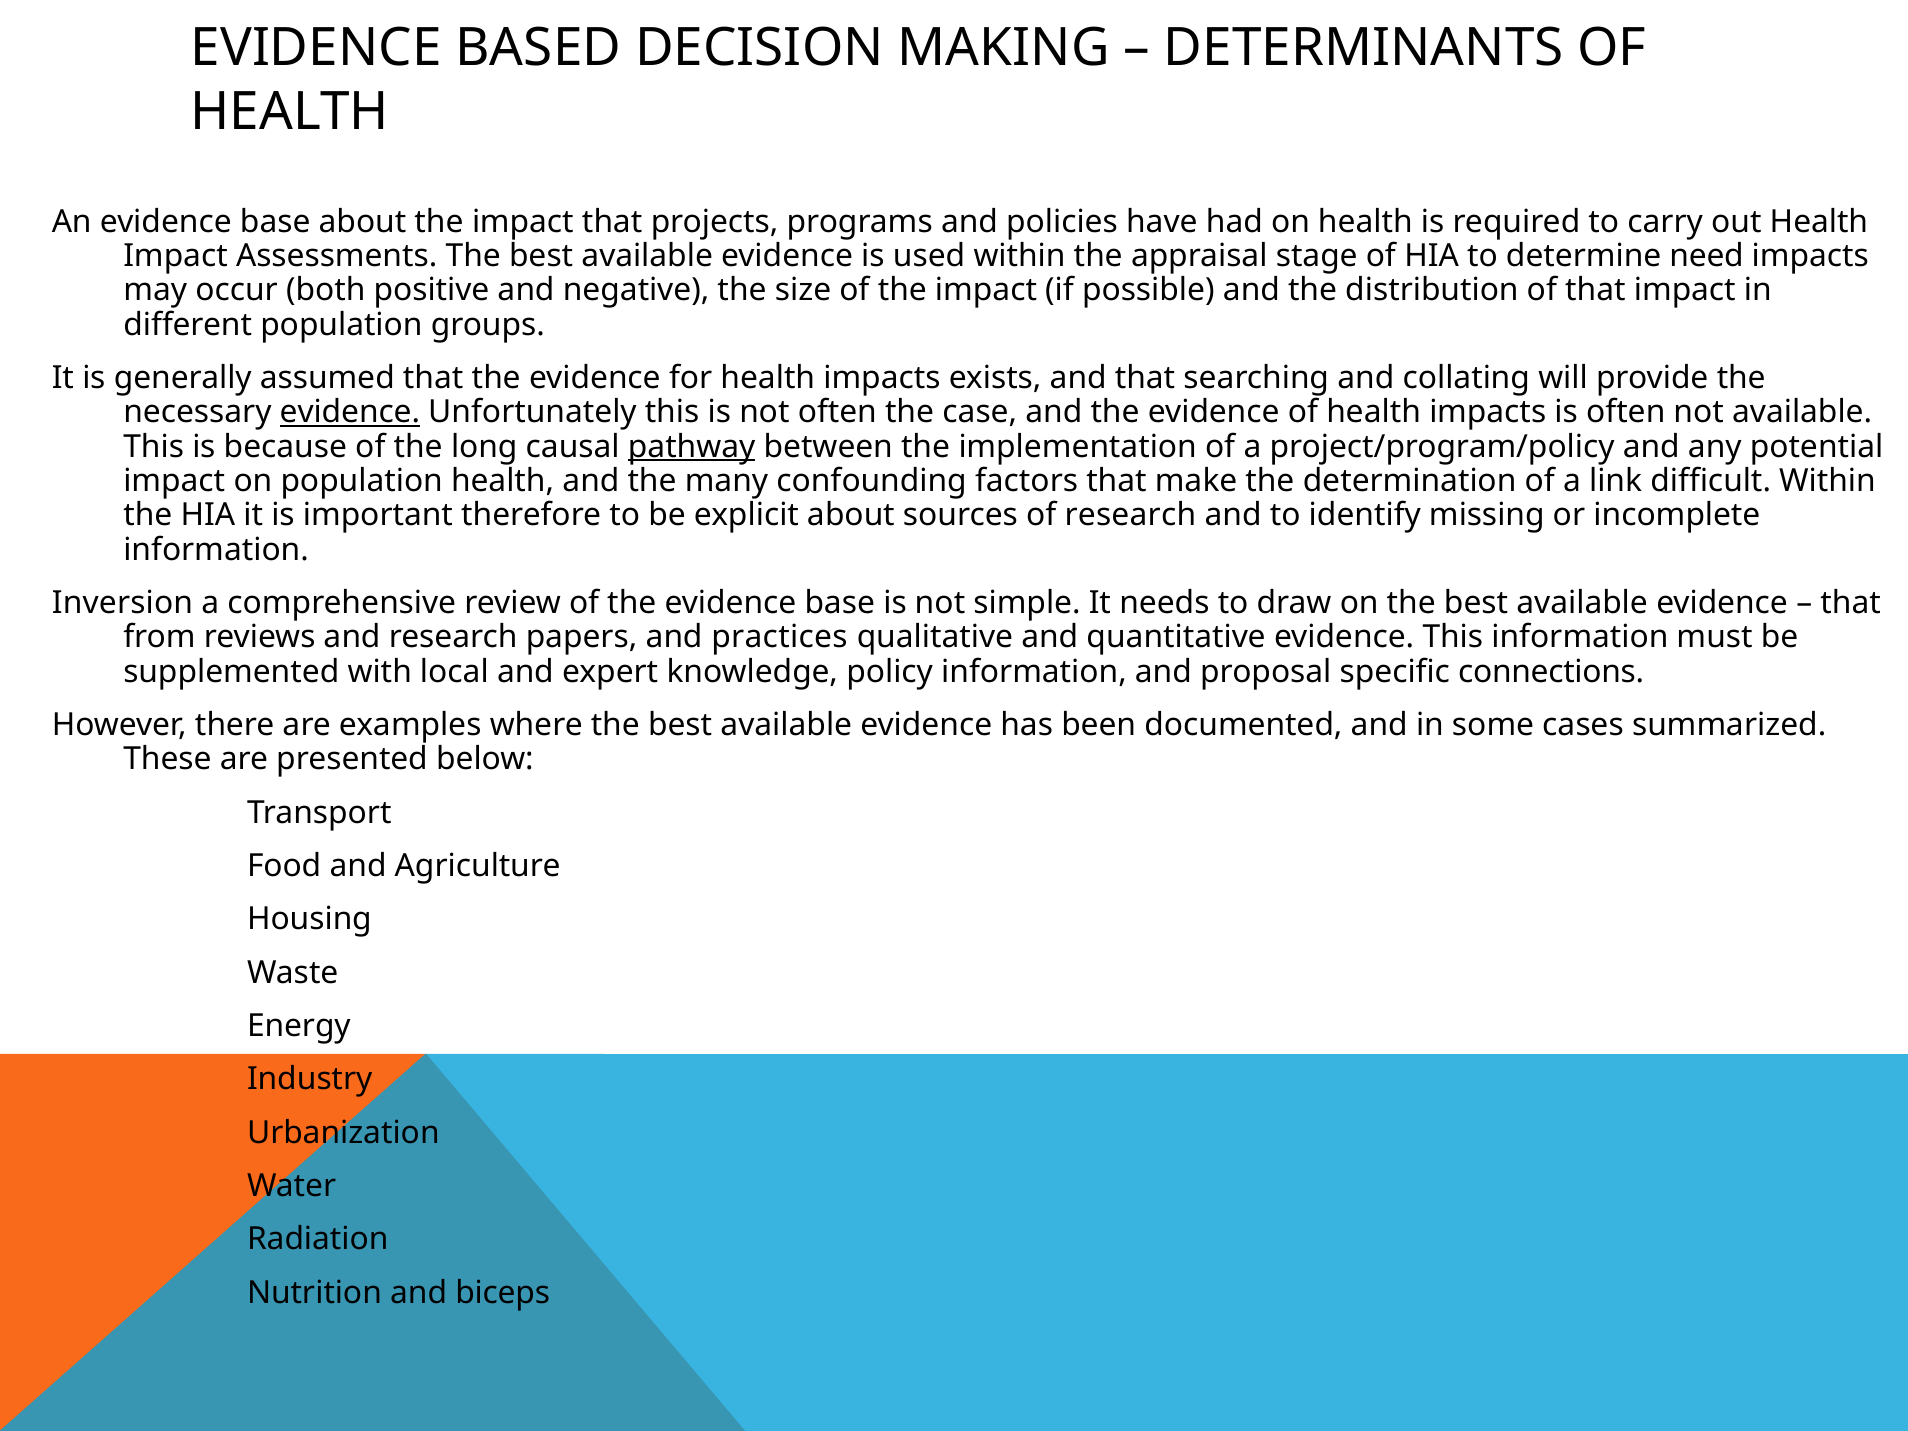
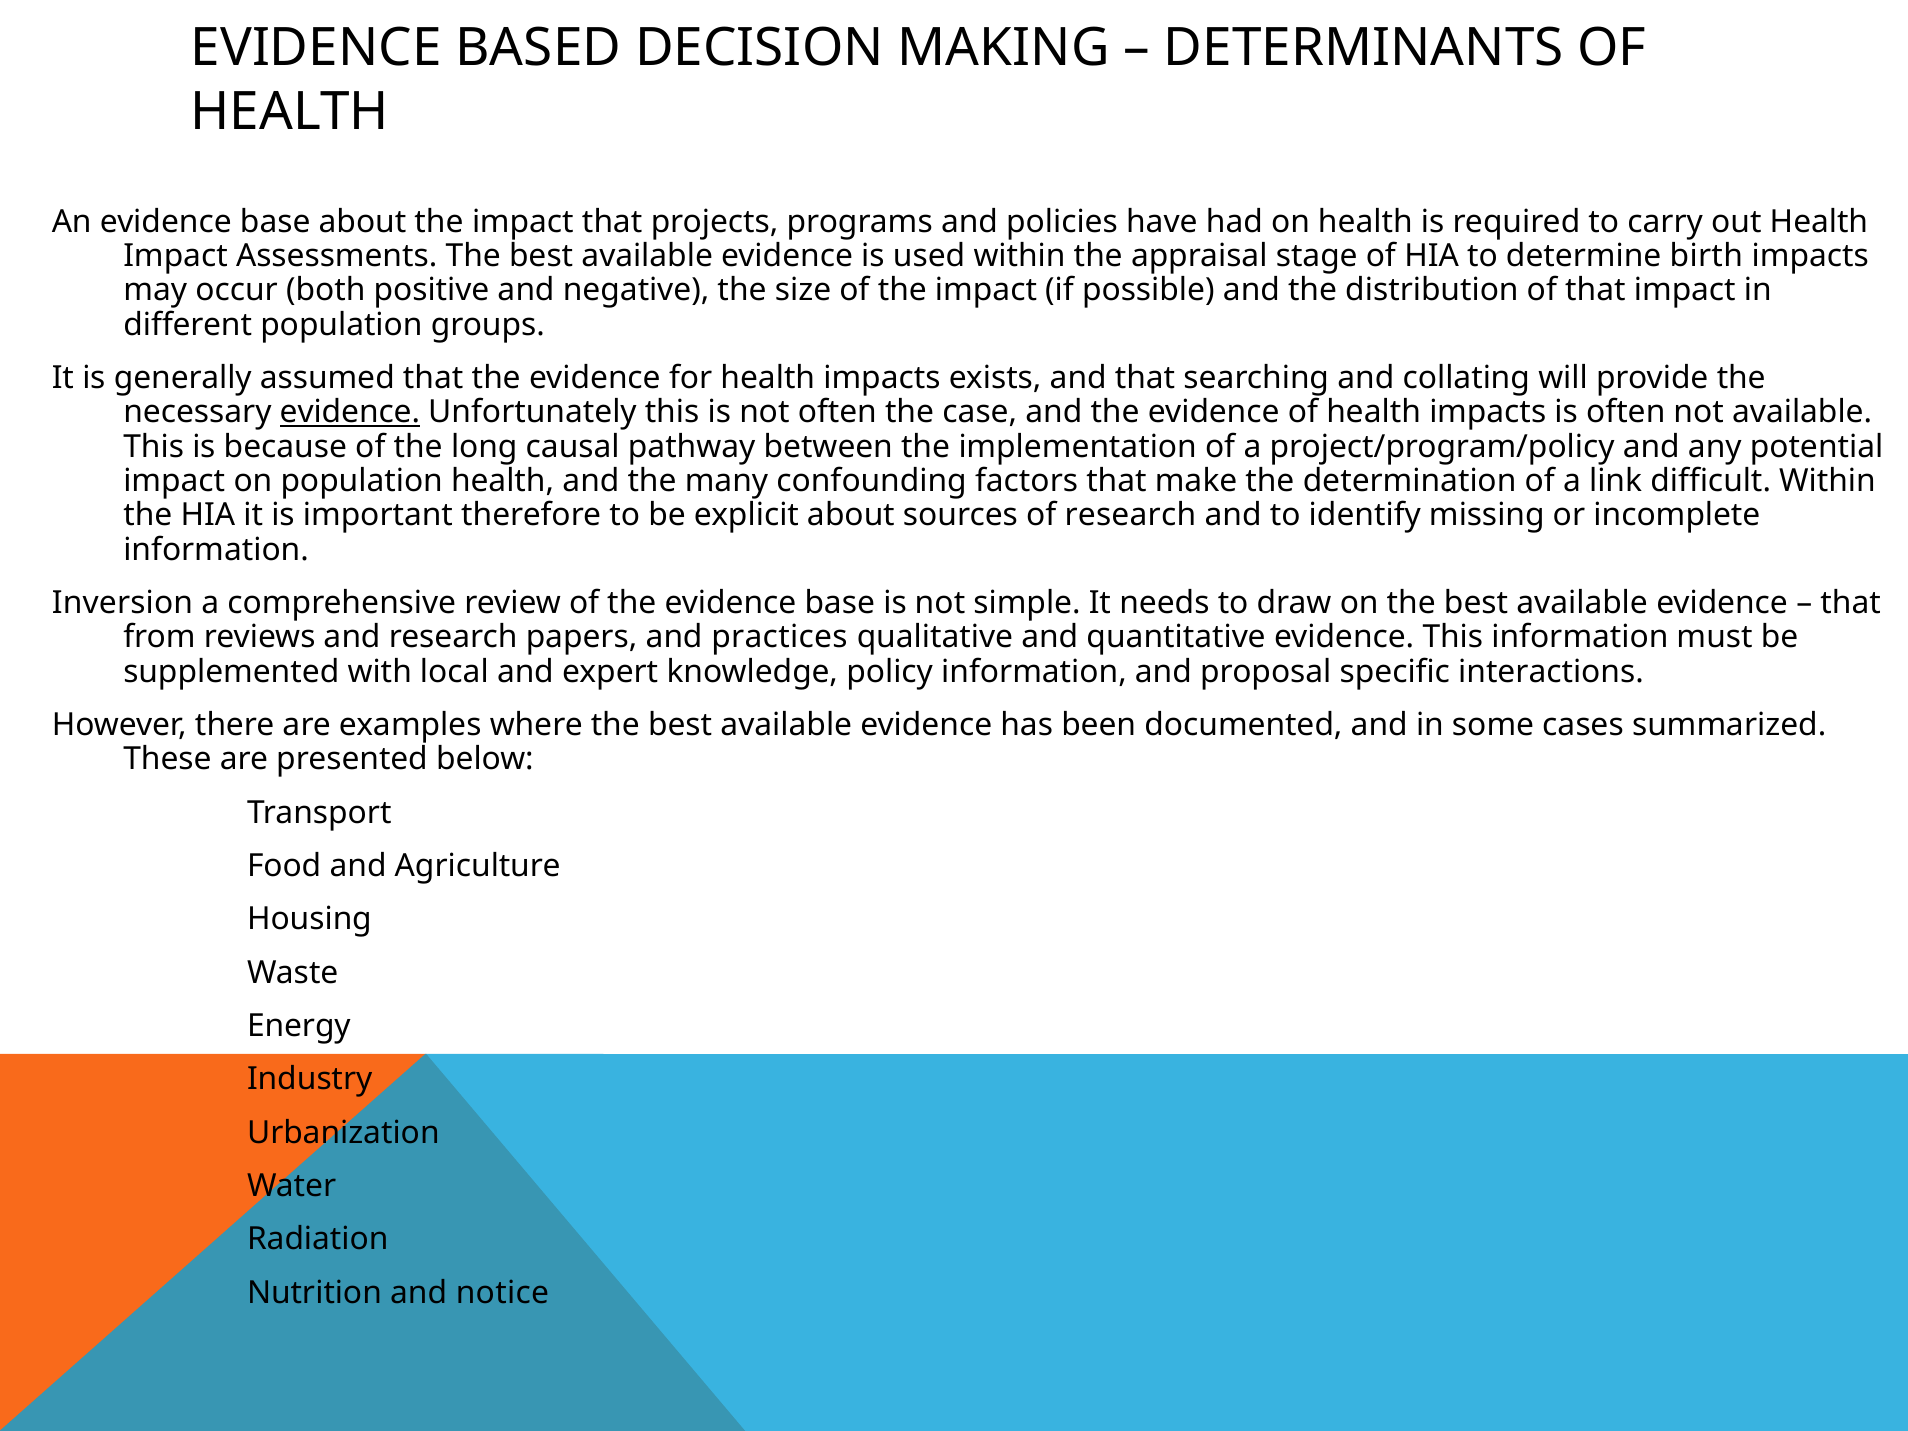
need: need -> birth
pathway underline: present -> none
connections: connections -> interactions
biceps: biceps -> notice
